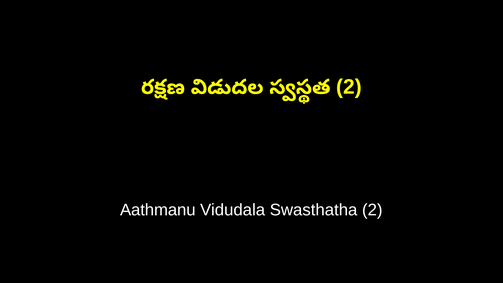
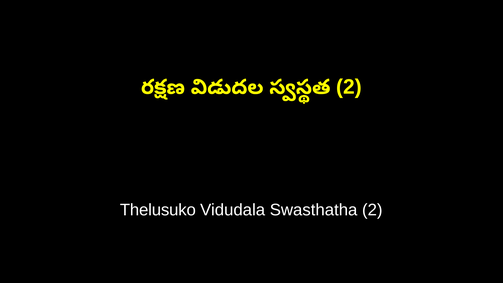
Aathmanu: Aathmanu -> Thelusuko
